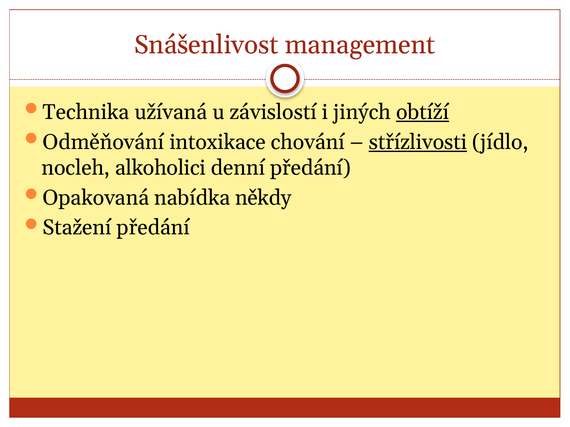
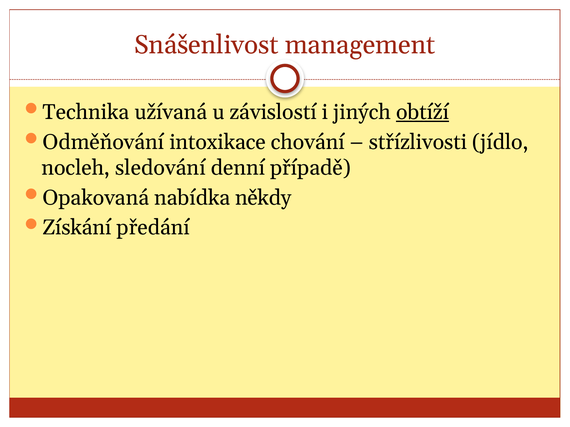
střízlivosti underline: present -> none
alkoholici: alkoholici -> sledování
denní předání: předání -> případě
Stažení: Stažení -> Získání
